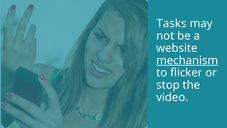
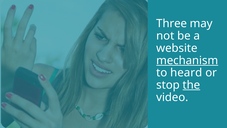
Tasks: Tasks -> Three
flicker: flicker -> heard
the underline: none -> present
